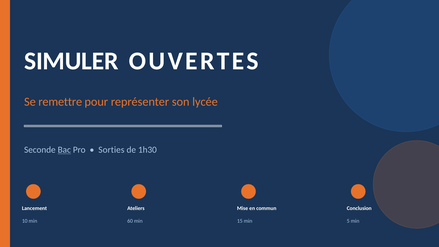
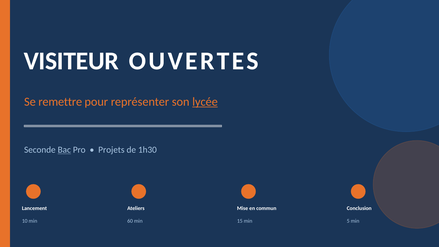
SIMULER: SIMULER -> VISITEUR
lycée underline: none -> present
Sorties: Sorties -> Projets
